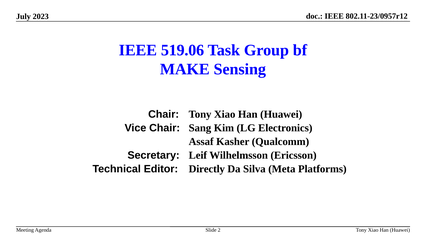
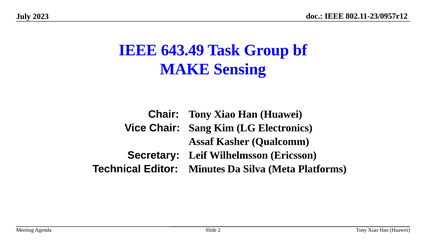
519.06: 519.06 -> 643.49
Directly: Directly -> Minutes
